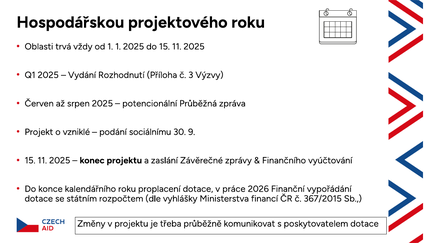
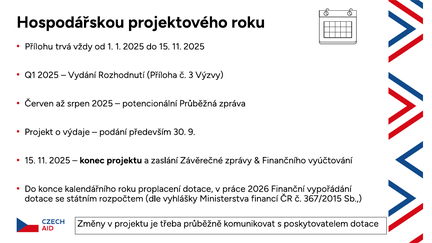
Oblasti: Oblasti -> Přílohu
vzniklé: vzniklé -> výdaje
sociálnímu: sociálnímu -> především
